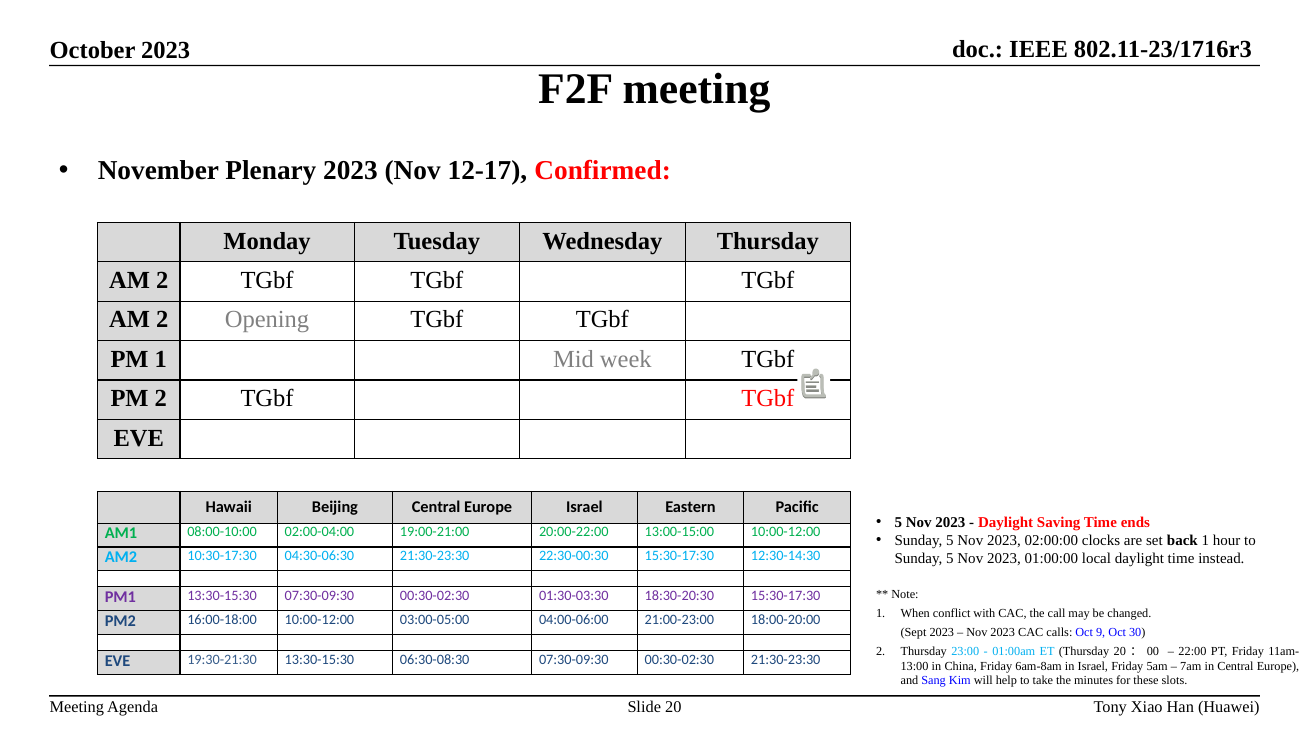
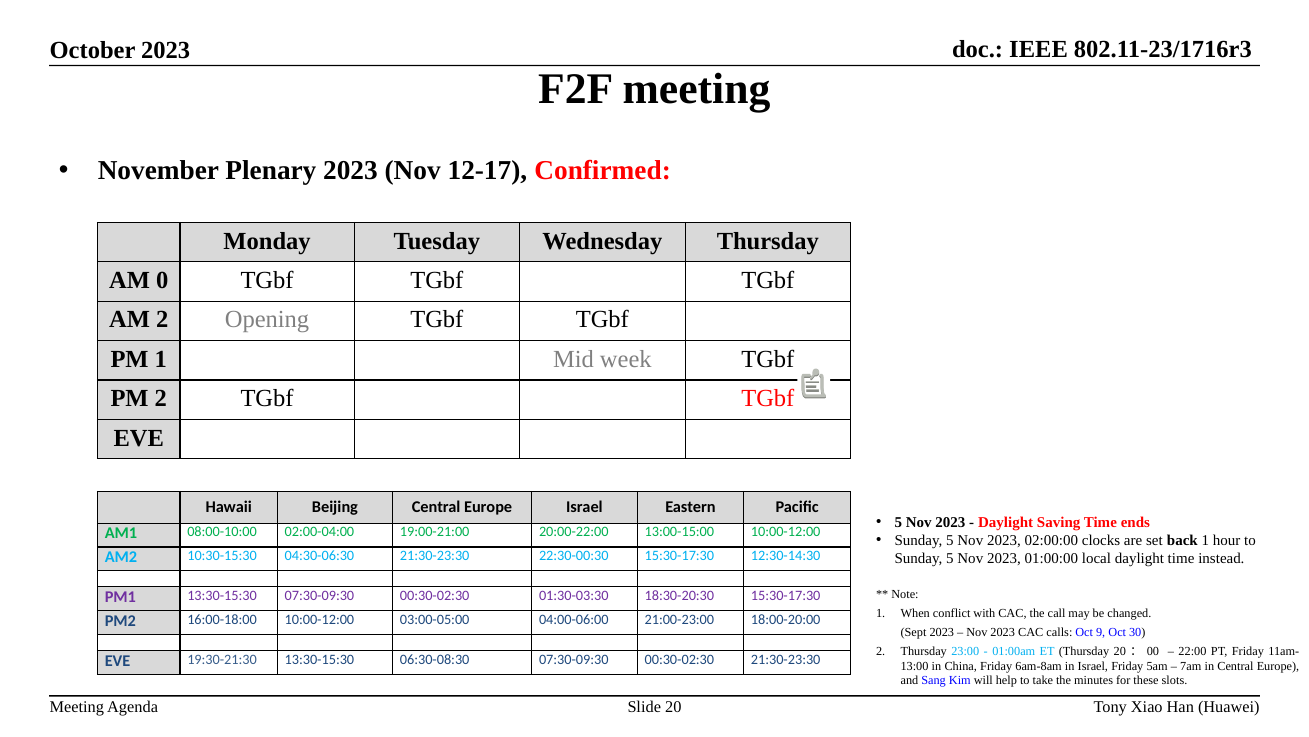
2 at (162, 280): 2 -> 0
10:30-17:30: 10:30-17:30 -> 10:30-15:30
